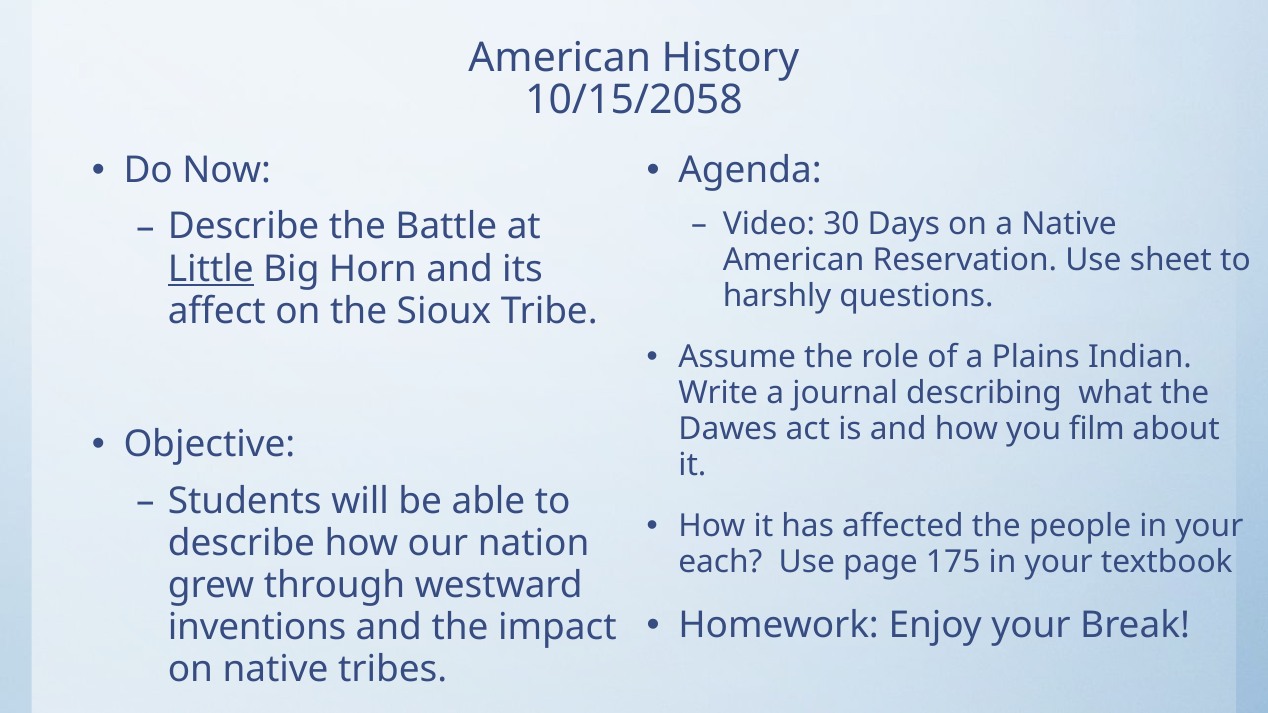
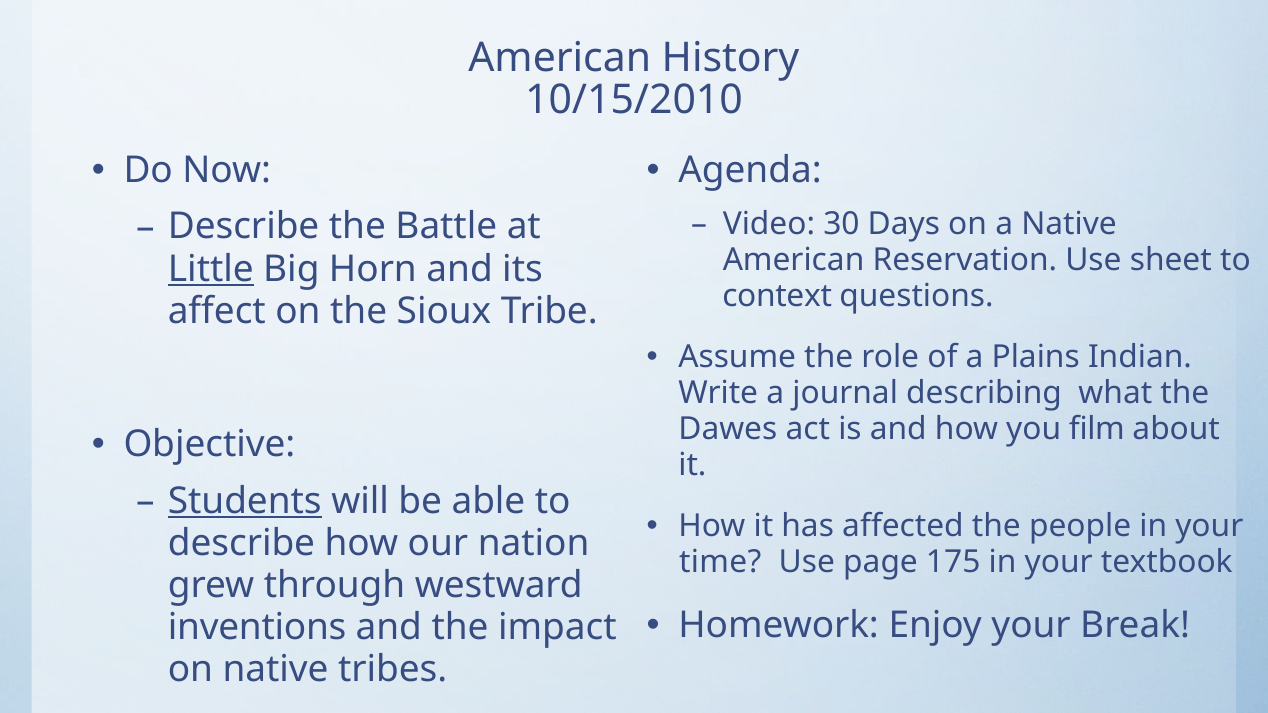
10/15/2058: 10/15/2058 -> 10/15/2010
harshly: harshly -> context
Students underline: none -> present
each: each -> time
